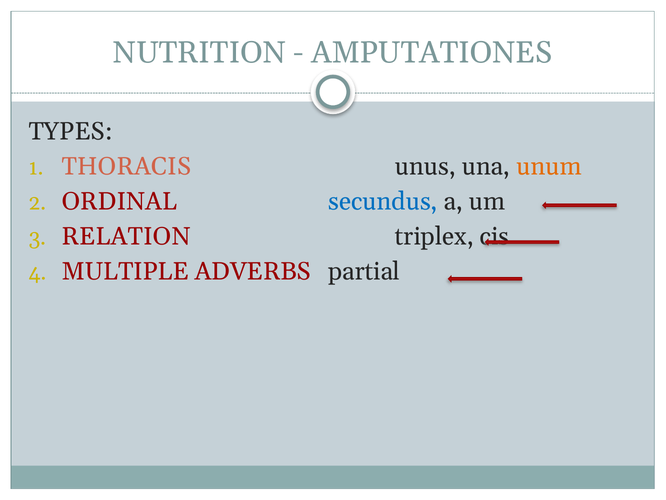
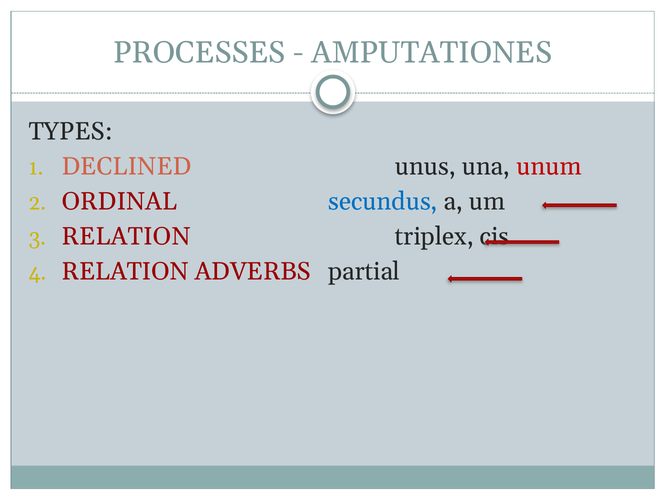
NUTRITION: NUTRITION -> PROCESSES
THORACIS: THORACIS -> DECLINED
unum colour: orange -> red
MULTIPLE at (125, 271): MULTIPLE -> RELATION
